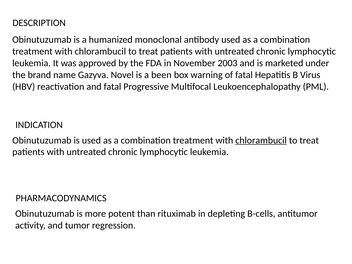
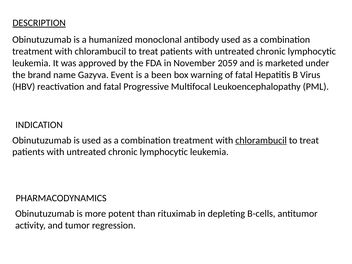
DESCRIPTION underline: none -> present
2003: 2003 -> 2059
Novel: Novel -> Event
